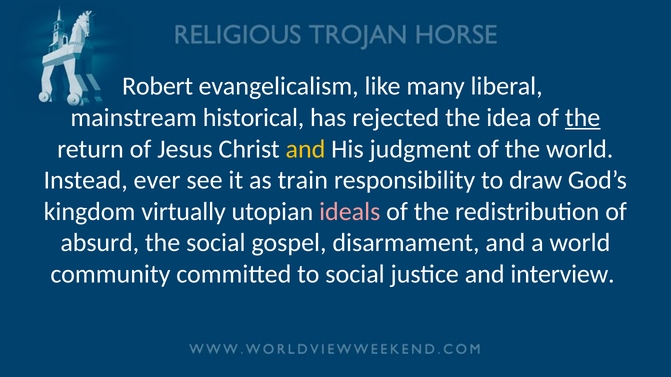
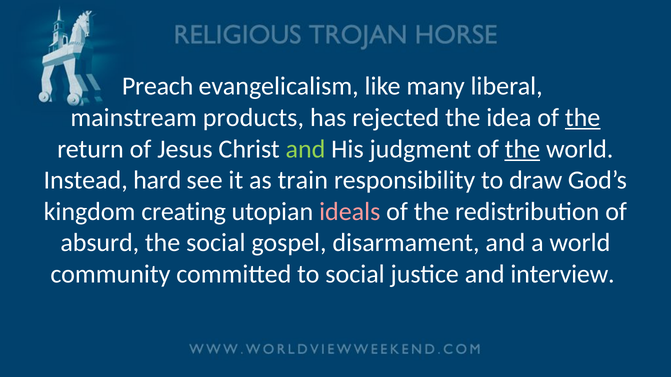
Robert: Robert -> Preach
historical: historical -> products
and at (306, 149) colour: yellow -> light green
the at (522, 149) underline: none -> present
ever: ever -> hard
virtually: virtually -> creating
